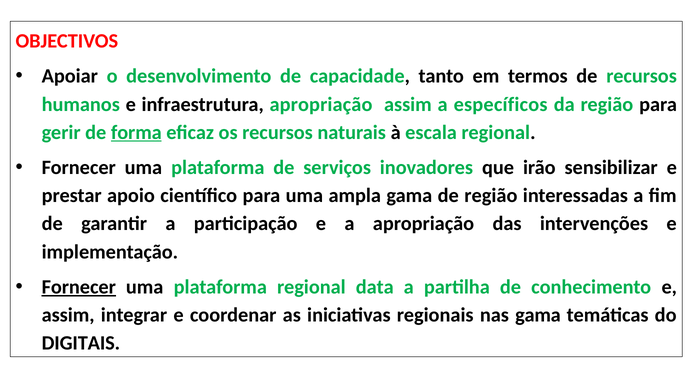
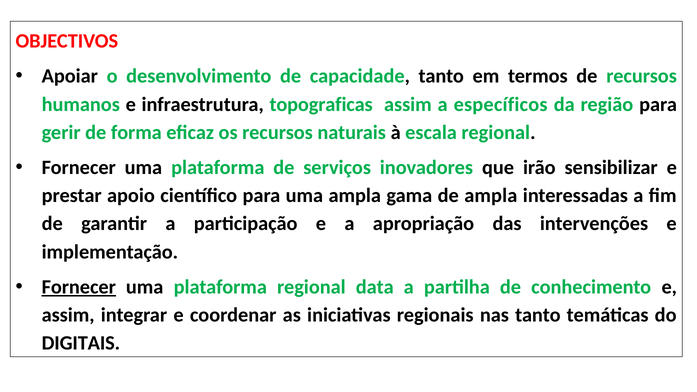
infraestrutura apropriação: apropriação -> topograficas
forma underline: present -> none
de região: região -> ampla
nas gama: gama -> tanto
